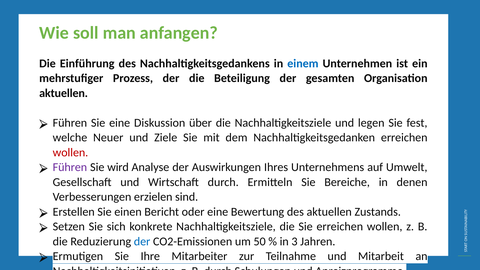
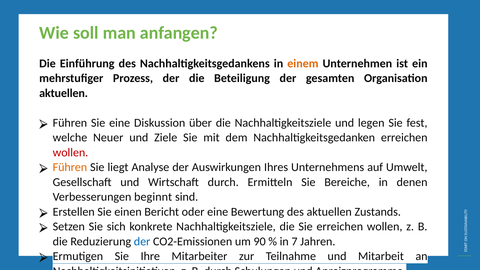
einem colour: blue -> orange
Führen at (70, 167) colour: purple -> orange
wird: wird -> liegt
erzielen: erzielen -> beginnt
50: 50 -> 90
3: 3 -> 7
